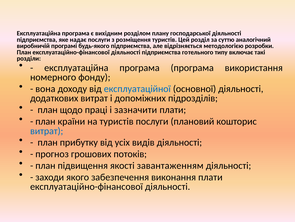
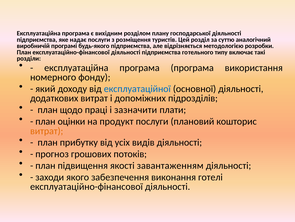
вона: вона -> який
країни: країни -> оцінки
на туристів: туристів -> продукт
витрат at (47, 131) colour: blue -> orange
виконання плати: плати -> готелі
